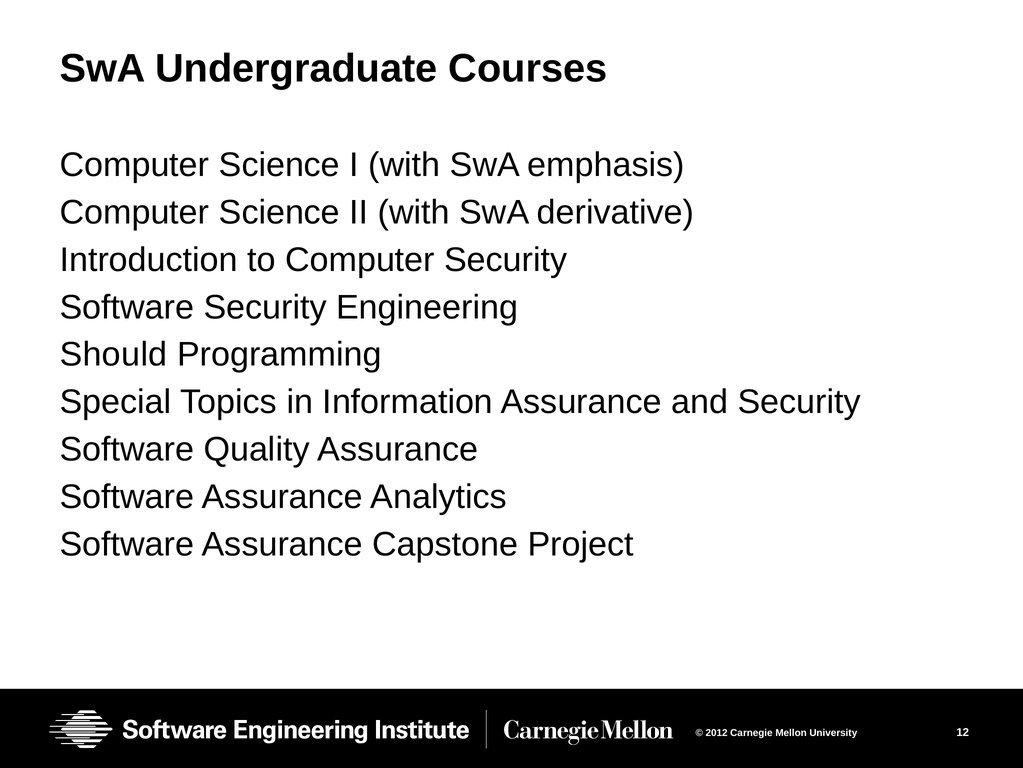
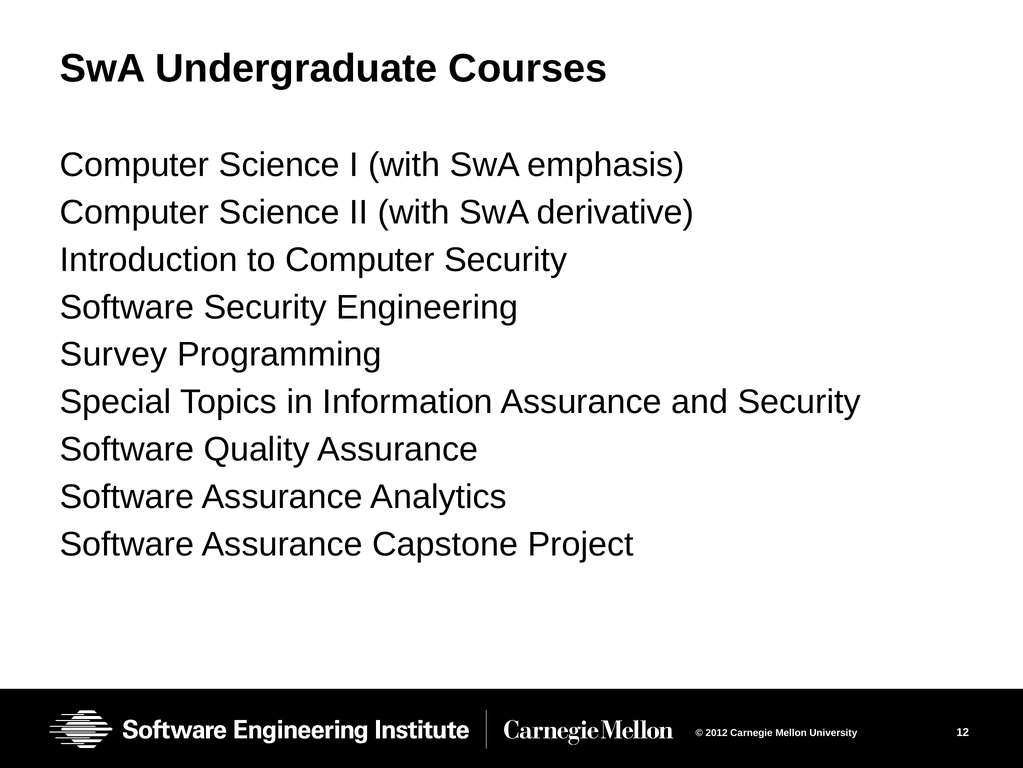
Should: Should -> Survey
